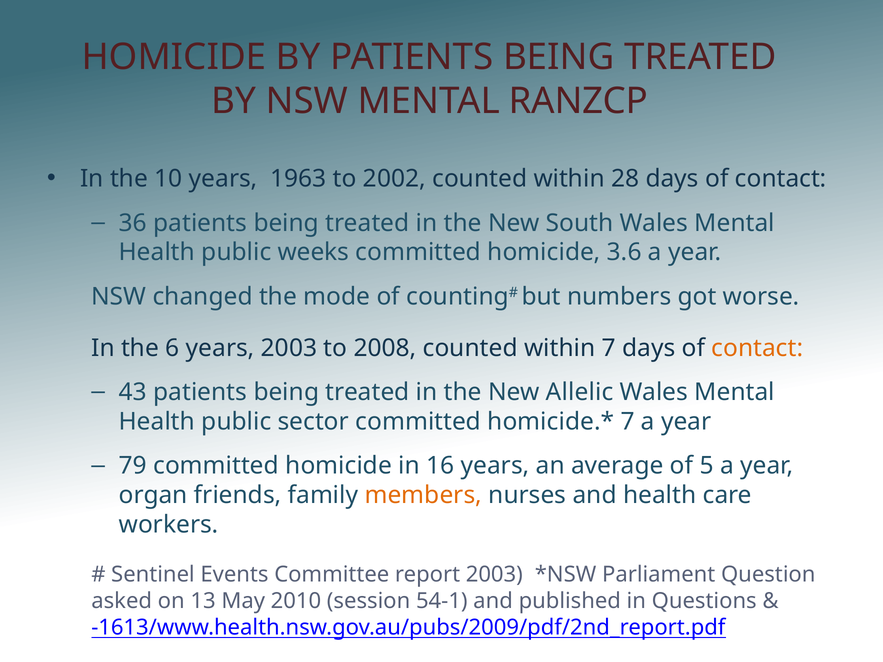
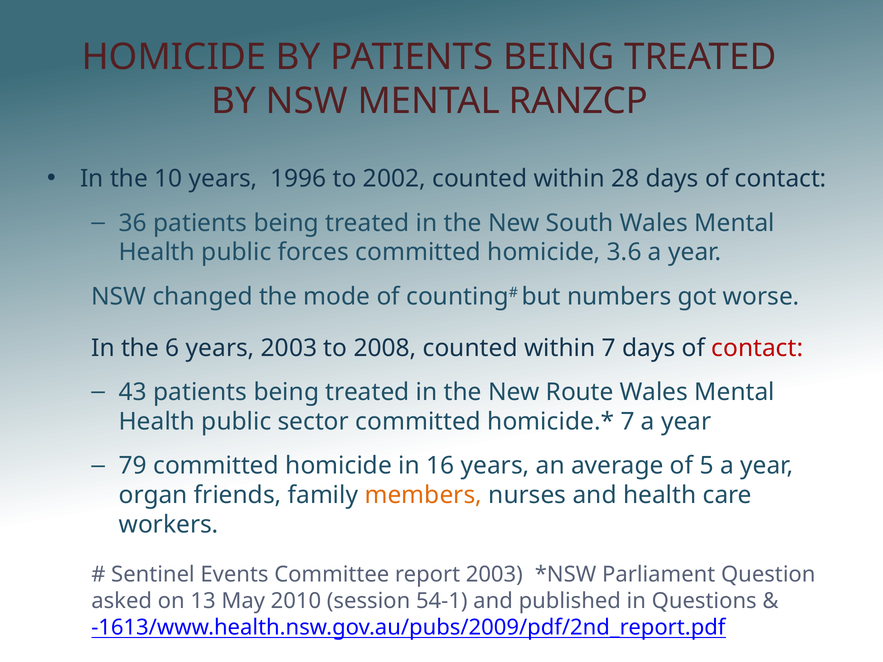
1963: 1963 -> 1996
weeks: weeks -> forces
contact at (757, 348) colour: orange -> red
Allelic: Allelic -> Route
